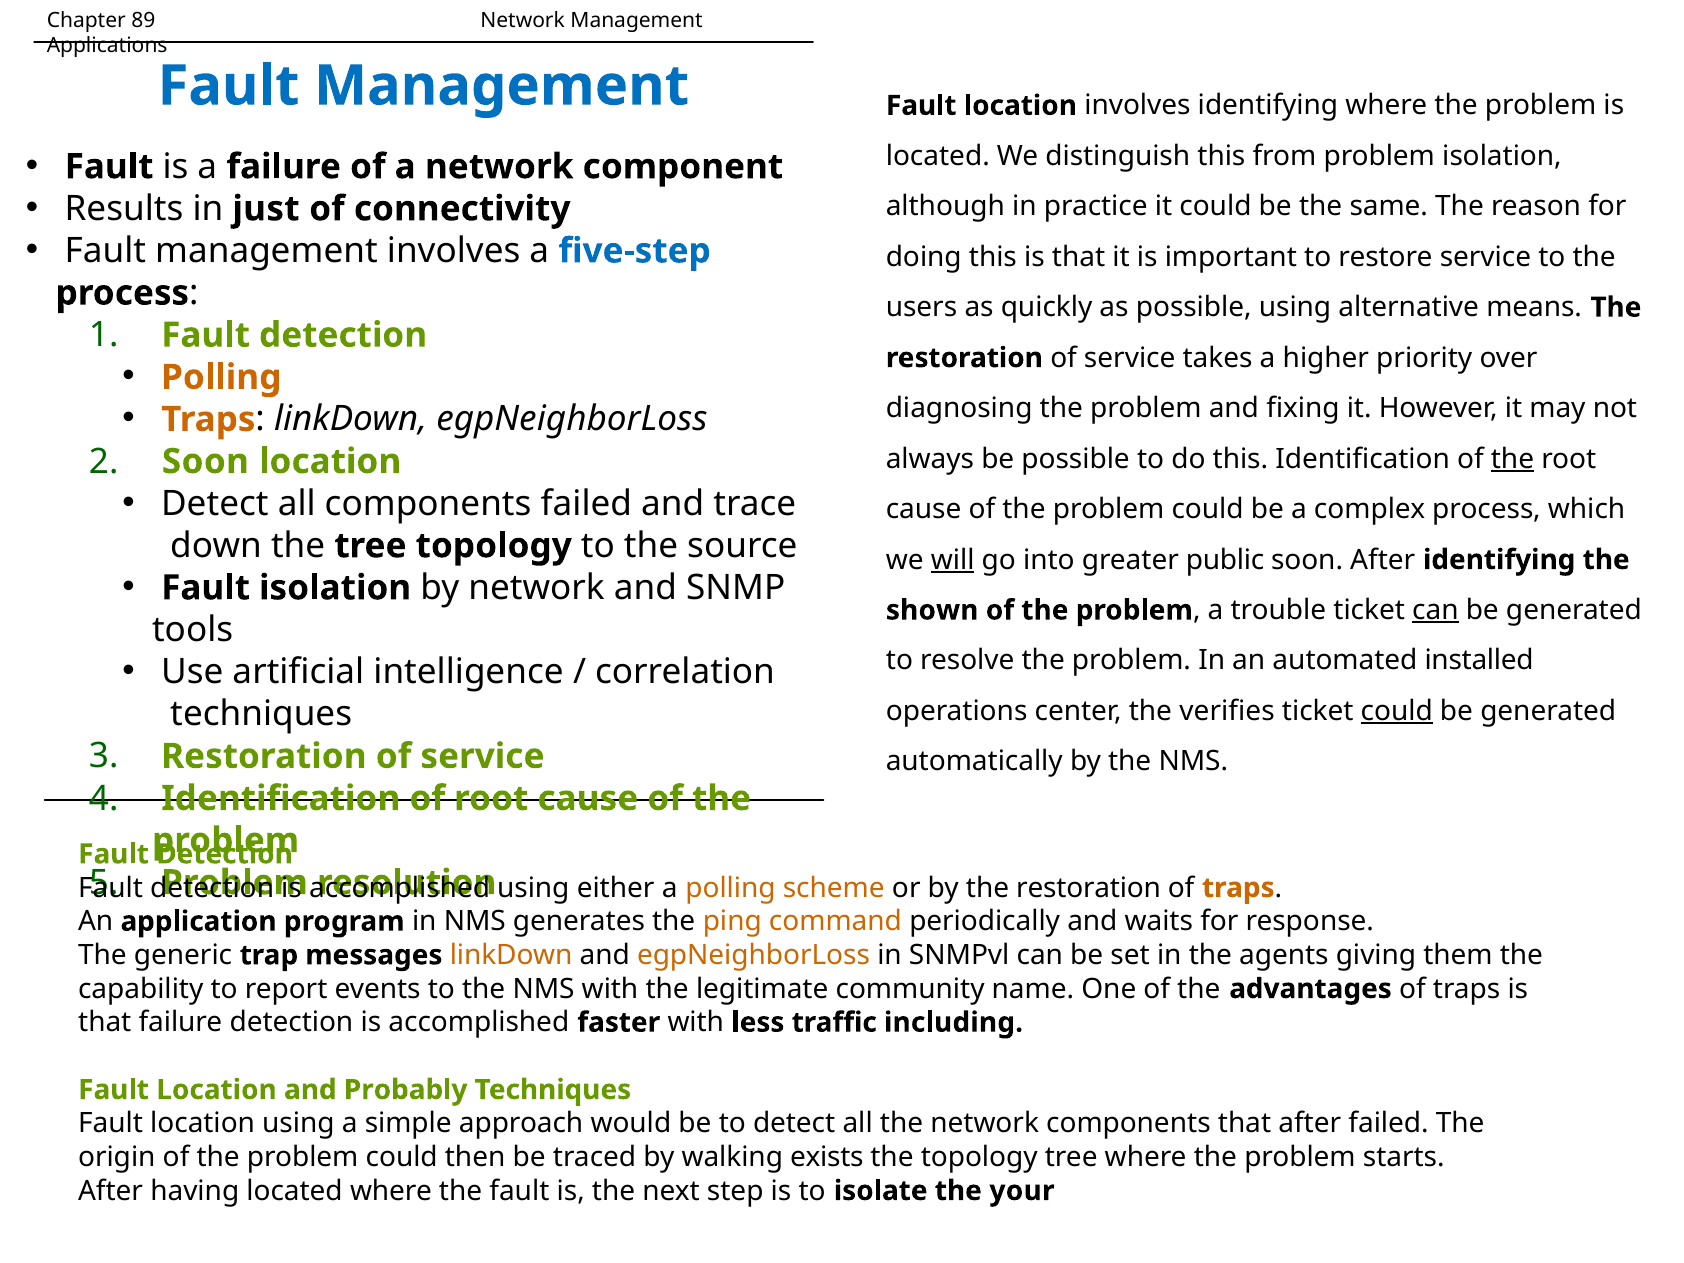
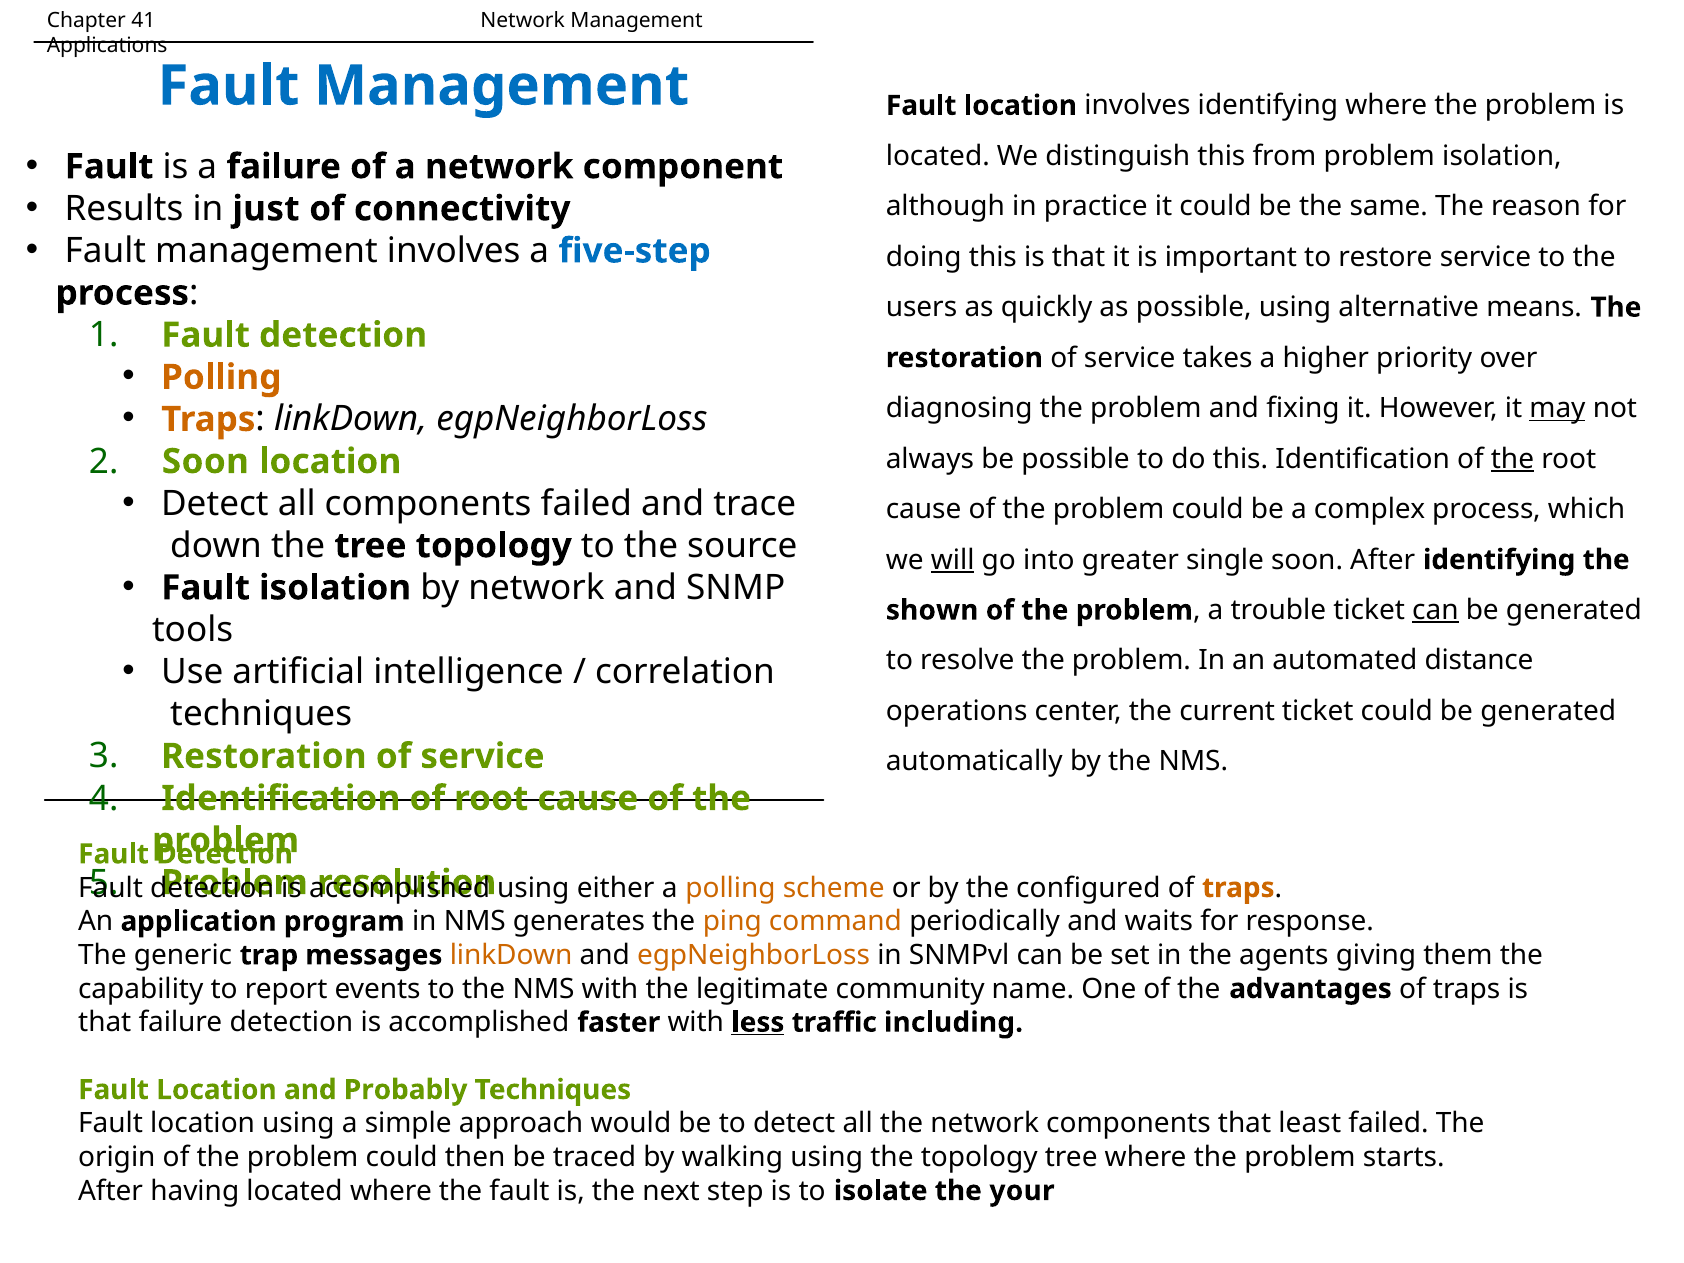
89: 89 -> 41
may underline: none -> present
public: public -> single
installed: installed -> distance
verifies: verifies -> current
could at (1397, 711) underline: present -> none
by the restoration: restoration -> configured
less underline: none -> present
that after: after -> least
walking exists: exists -> using
